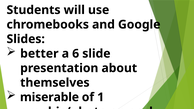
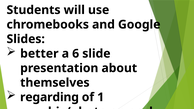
miserable: miserable -> regarding
